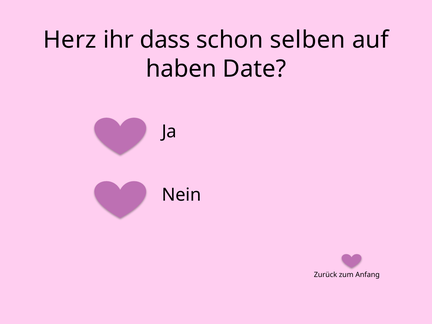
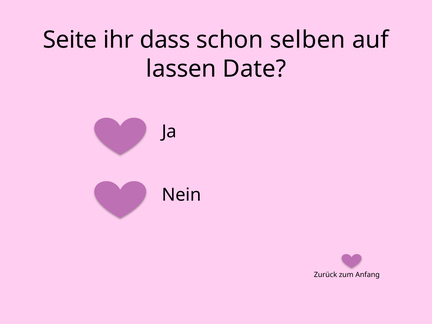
Herz: Herz -> Seite
haben: haben -> lassen
